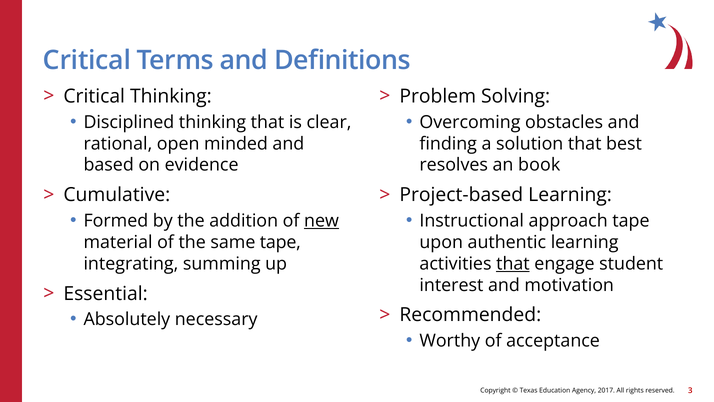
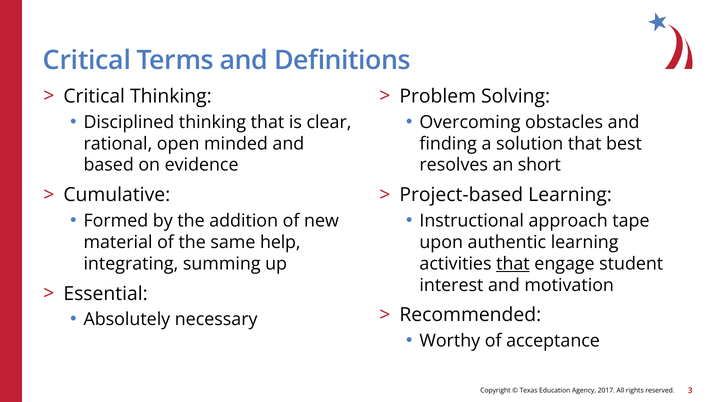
book: book -> short
new underline: present -> none
same tape: tape -> help
